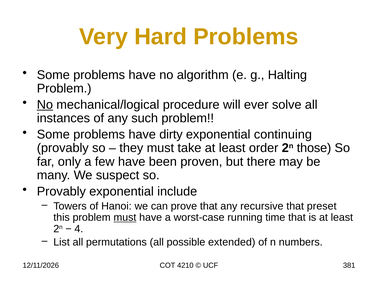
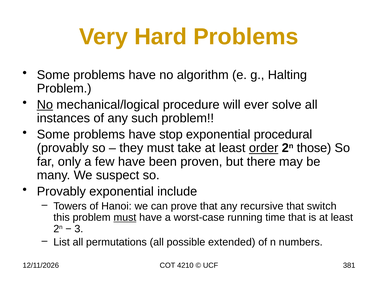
dirty: dirty -> stop
continuing: continuing -> procedural
order underline: none -> present
preset: preset -> switch
4: 4 -> 3
